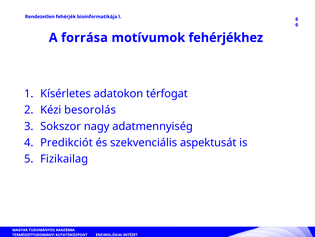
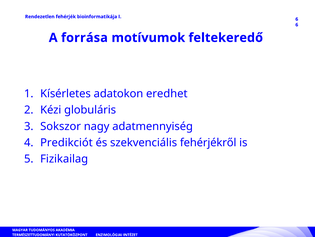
fehérjékhez: fehérjékhez -> feltekeredő
térfogat: térfogat -> eredhet
besorolás: besorolás -> globuláris
aspektusát: aspektusát -> fehérjékről
